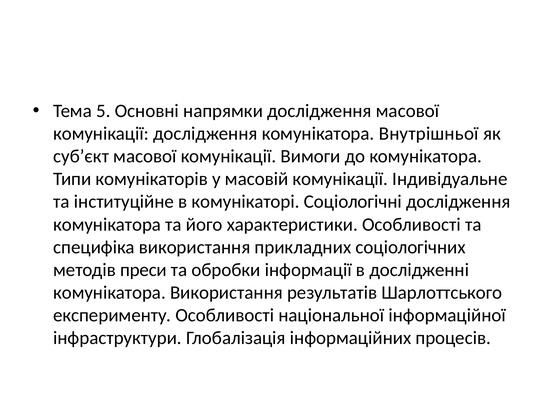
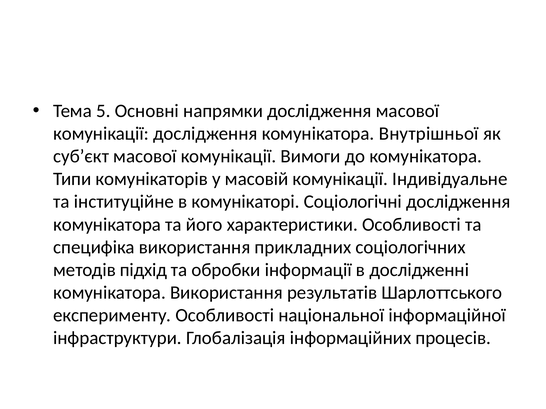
преси: преси -> підхід
